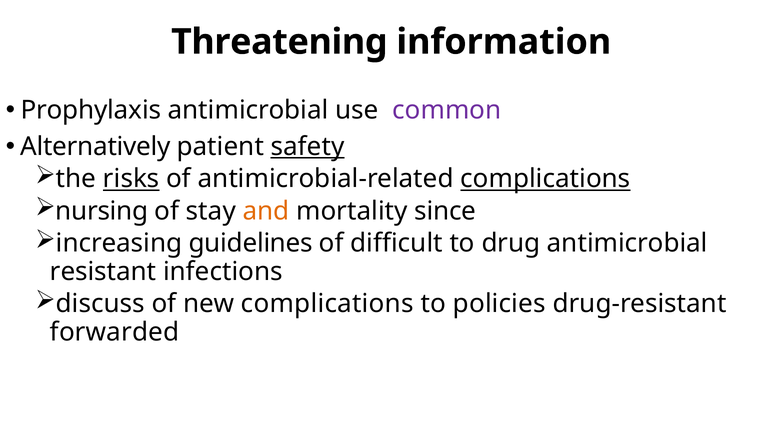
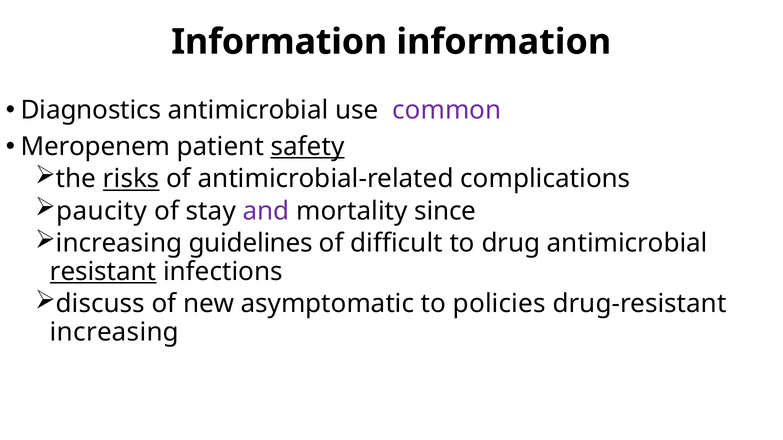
Threatening at (279, 42): Threatening -> Information
Prophylaxis: Prophylaxis -> Diagnostics
Alternatively: Alternatively -> Meropenem
complications at (545, 179) underline: present -> none
nursing: nursing -> paucity
and colour: orange -> purple
resistant underline: none -> present
new complications: complications -> asymptomatic
forwarded at (115, 332): forwarded -> increasing
